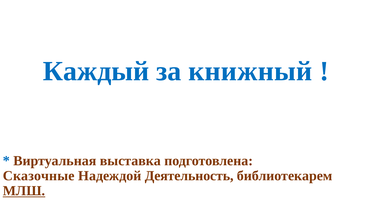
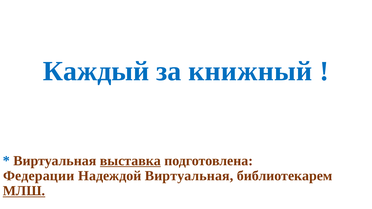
выставка underline: none -> present
Сказочные: Сказочные -> Федерации
Надеждой Деятельность: Деятельность -> Виртуальная
